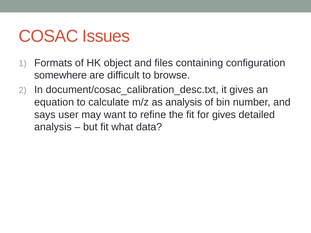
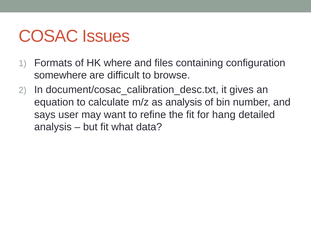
object: object -> where
for gives: gives -> hang
